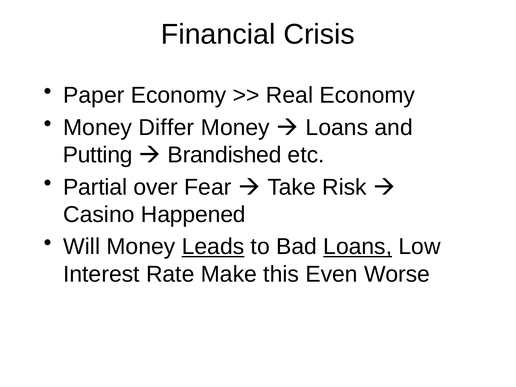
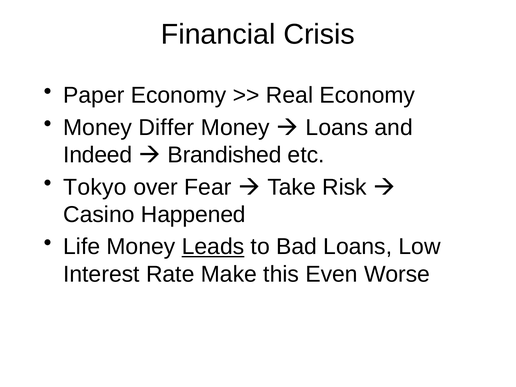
Putting: Putting -> Indeed
Partial: Partial -> Tokyo
Will: Will -> Life
Loans at (358, 247) underline: present -> none
